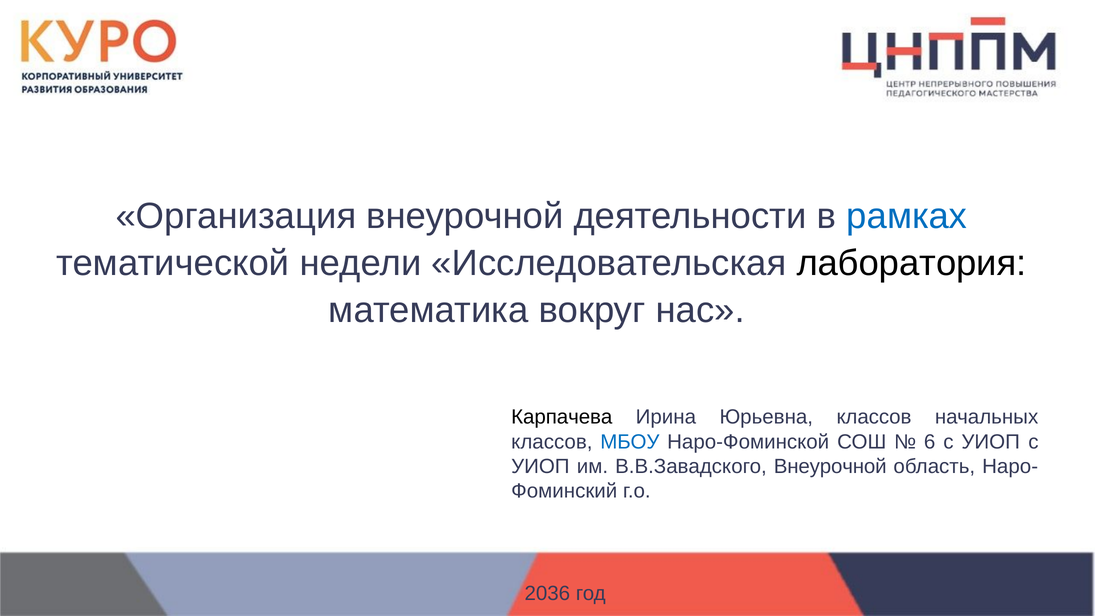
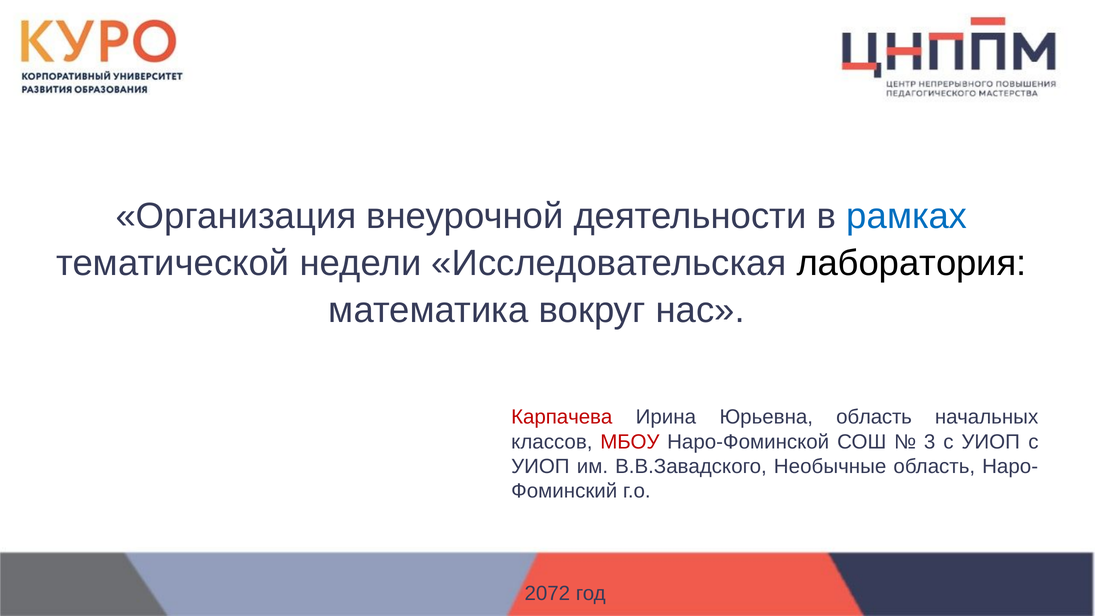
Карпачева colour: black -> red
Юрьевна классов: классов -> область
МБОУ colour: blue -> red
6: 6 -> 3
В.В.Завадского Внеурочной: Внеурочной -> Необычные
2036: 2036 -> 2072
